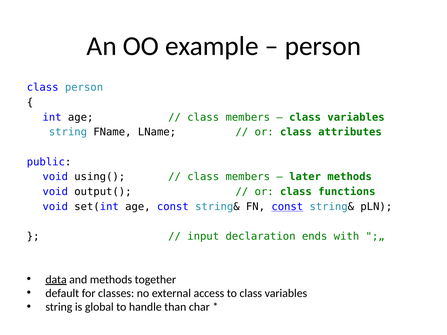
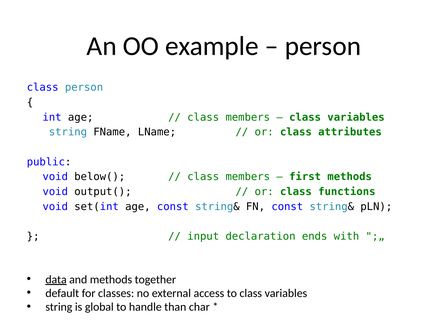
using(: using( -> below(
later: later -> first
const at (287, 207) underline: present -> none
